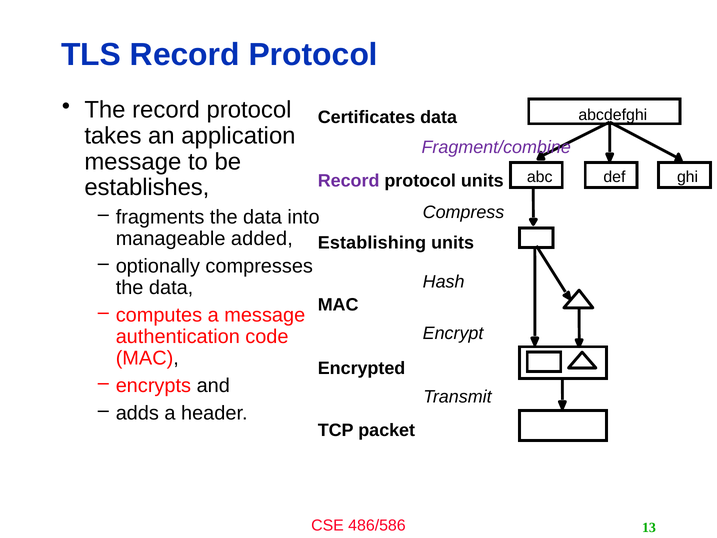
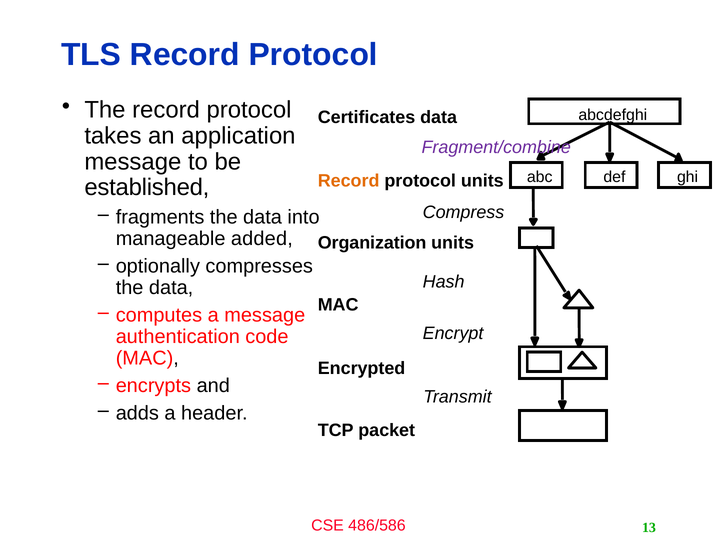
Record at (349, 181) colour: purple -> orange
establishes: establishes -> established
Establishing: Establishing -> Organization
